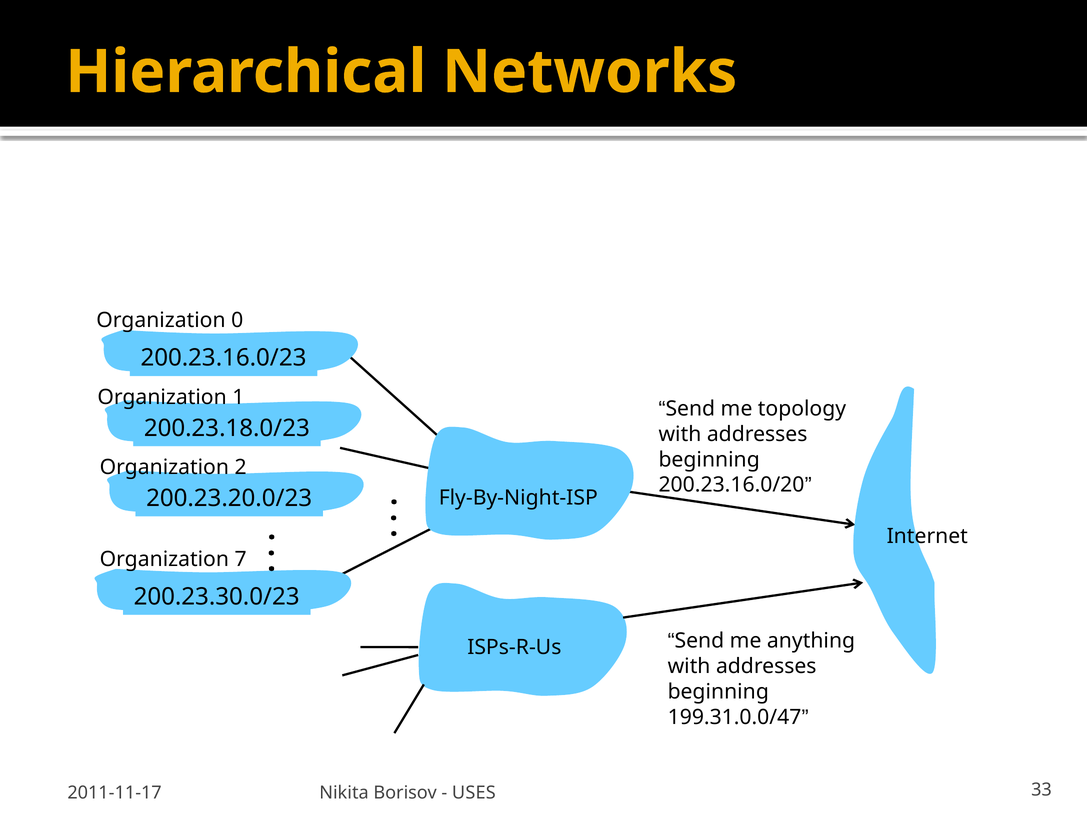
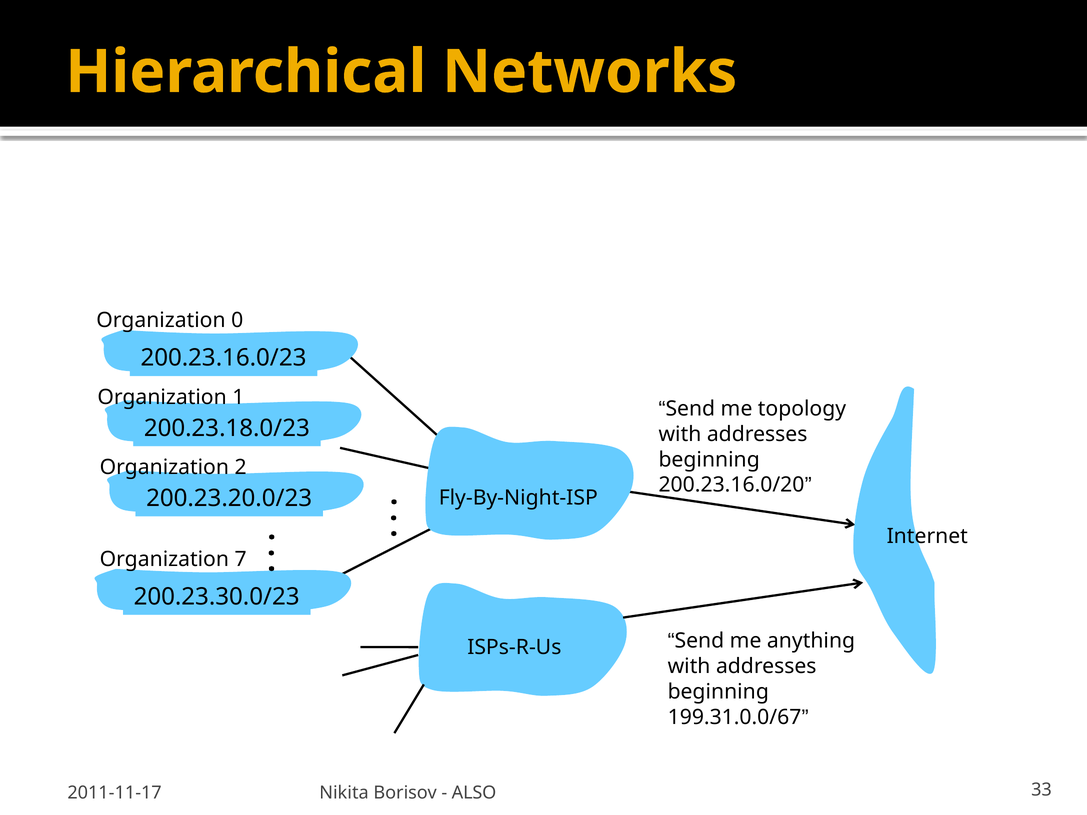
199.31.0.0/47: 199.31.0.0/47 -> 199.31.0.0/67
USES: USES -> ALSO
